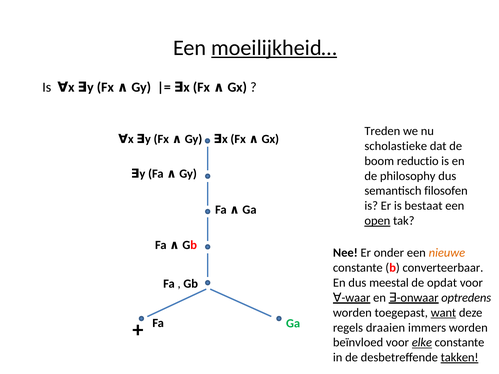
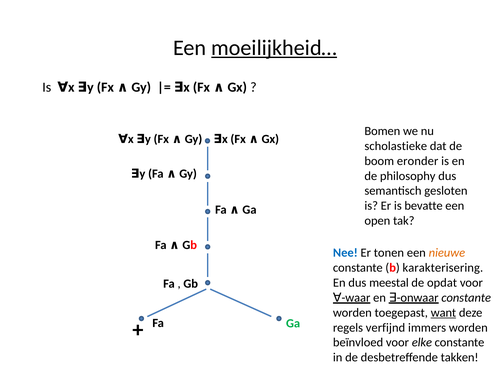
Treden: Treden -> Bomen
reductio: reductio -> eronder
filosofen: filosofen -> gesloten
bestaat: bestaat -> bevatte
open underline: present -> none
Nee colour: black -> blue
onder: onder -> tonen
converteerbaar: converteerbaar -> karakterisering
optredens at (466, 298): optredens -> constante
draaien: draaien -> verfijnd
elke underline: present -> none
takken underline: present -> none
